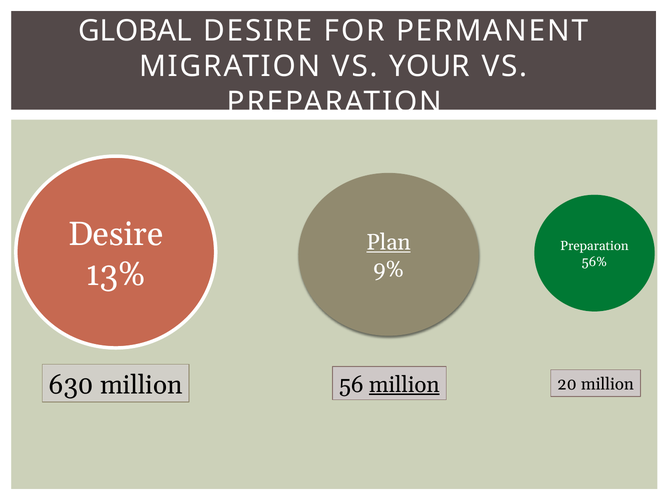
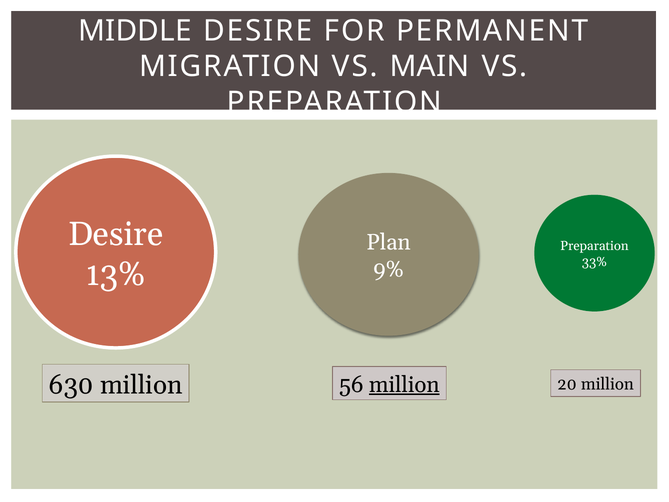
GLOBAL: GLOBAL -> MIDDLE
YOUR: YOUR -> MAIN
Plan underline: present -> none
56%: 56% -> 33%
